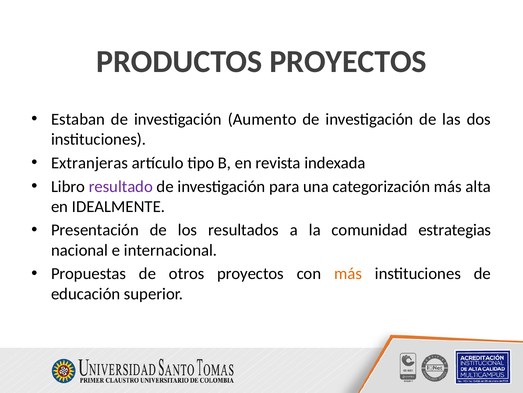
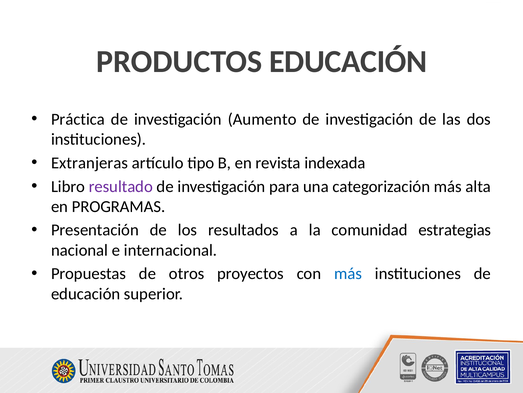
PRODUCTOS PROYECTOS: PROYECTOS -> EDUCACIÓN
Estaban: Estaban -> Práctica
IDEALMENTE: IDEALMENTE -> PROGRAMAS
más at (348, 273) colour: orange -> blue
